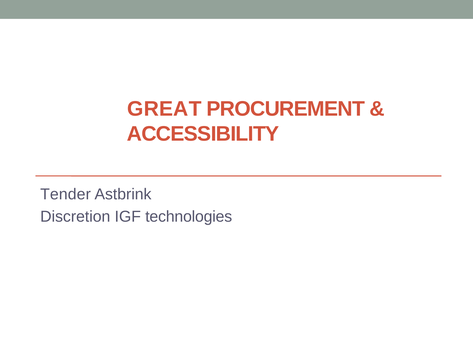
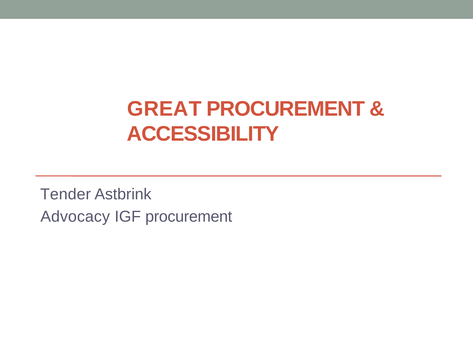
Discretion: Discretion -> Advocacy
IGF technologies: technologies -> procurement
